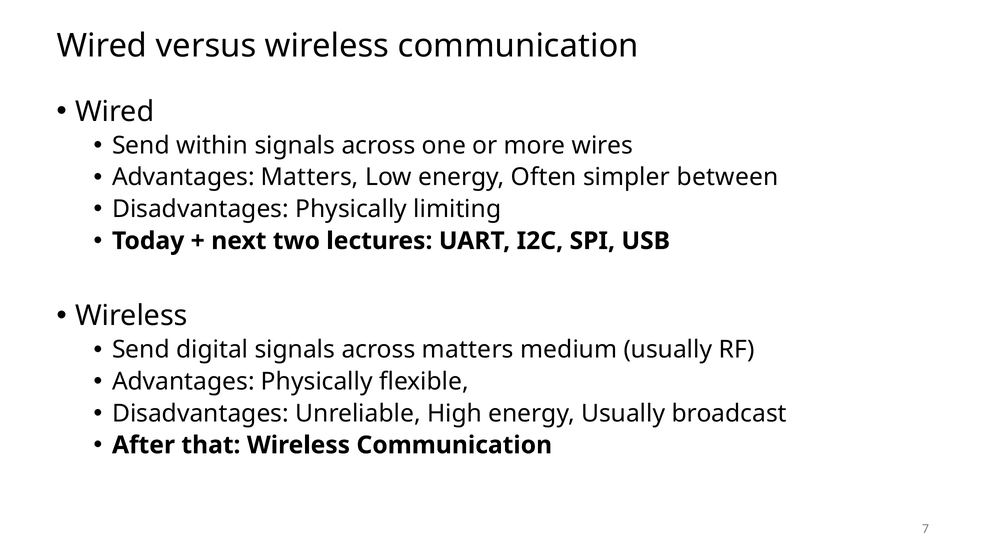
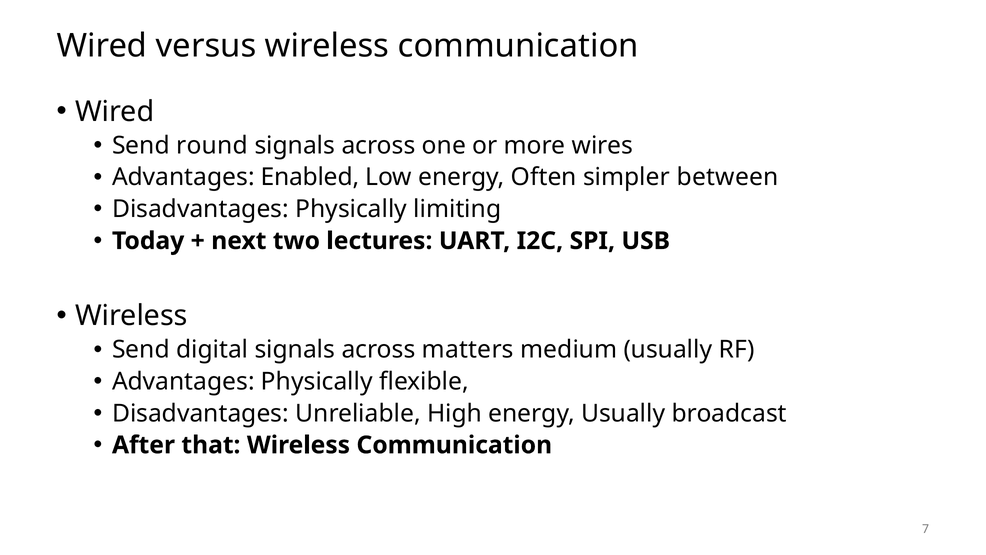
within: within -> round
Advantages Matters: Matters -> Enabled
